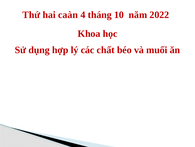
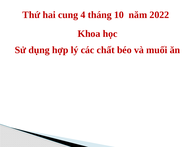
caàn: caàn -> cung
